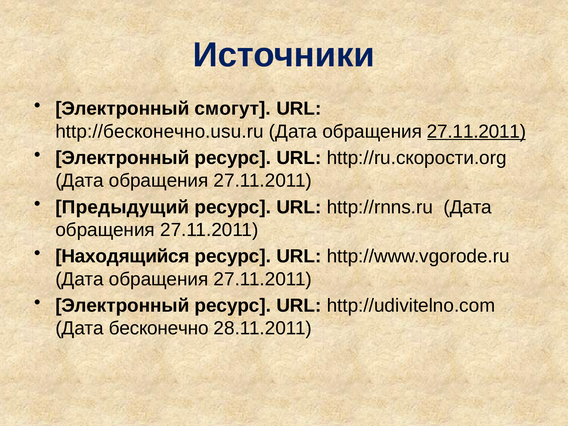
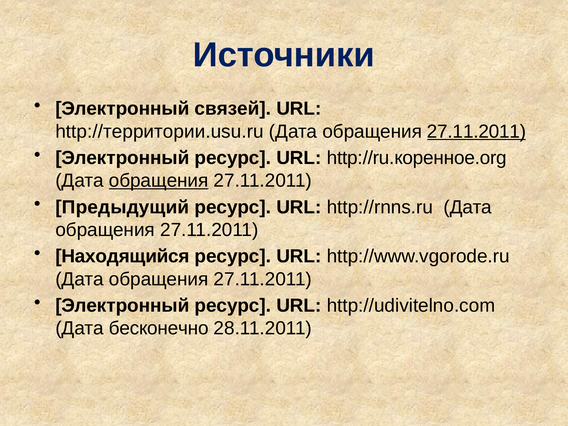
смогут: смогут -> связей
http://бесконечно.usu.ru: http://бесконечно.usu.ru -> http://территории.usu.ru
http://ru.скорости.org: http://ru.скорости.org -> http://ru.коренное.org
обращения at (159, 181) underline: none -> present
